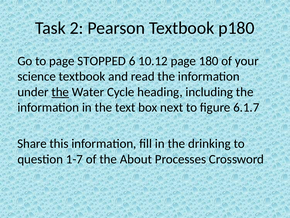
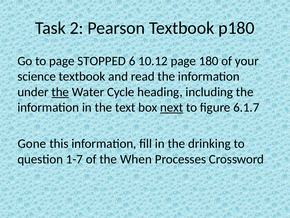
next underline: none -> present
Share: Share -> Gone
About: About -> When
